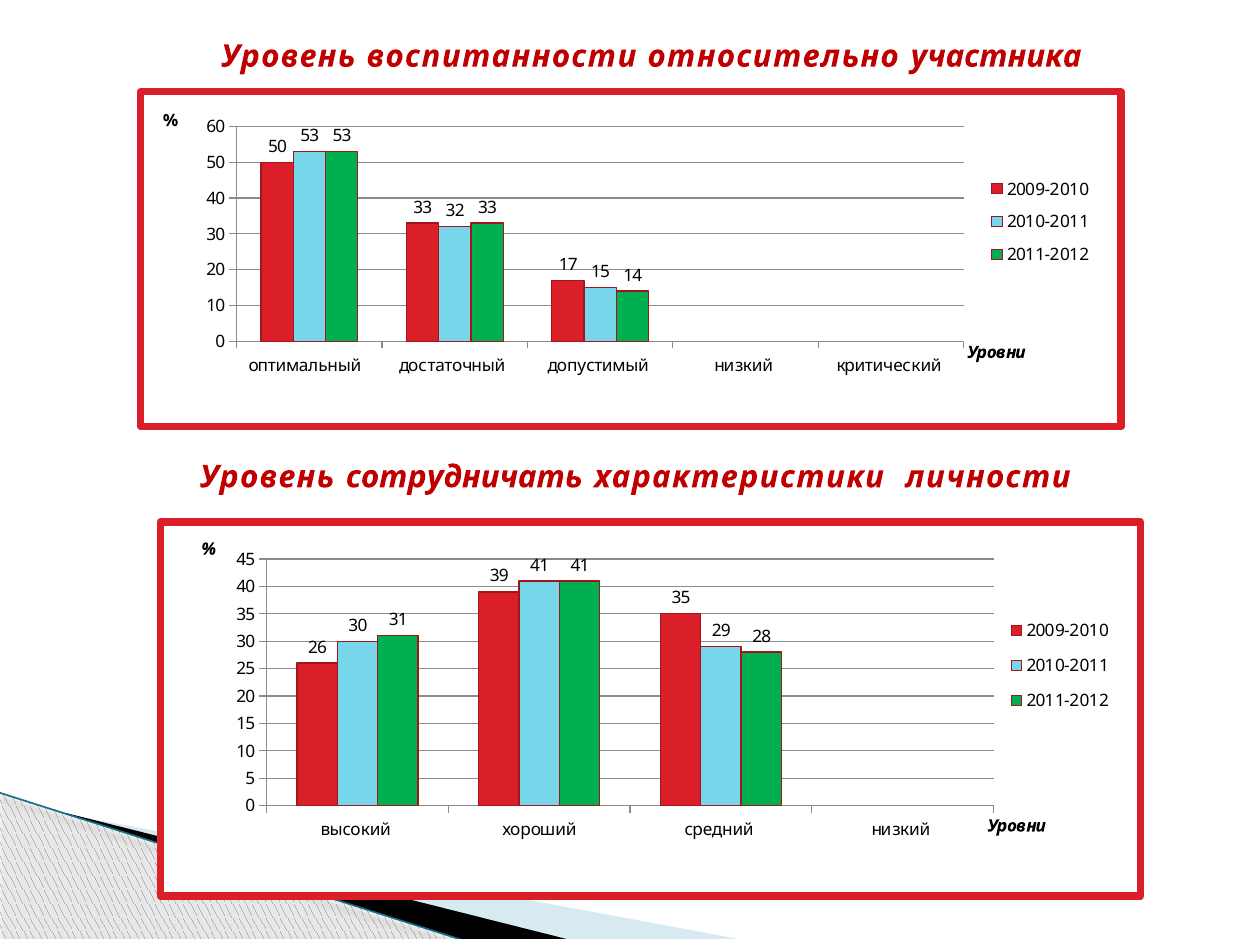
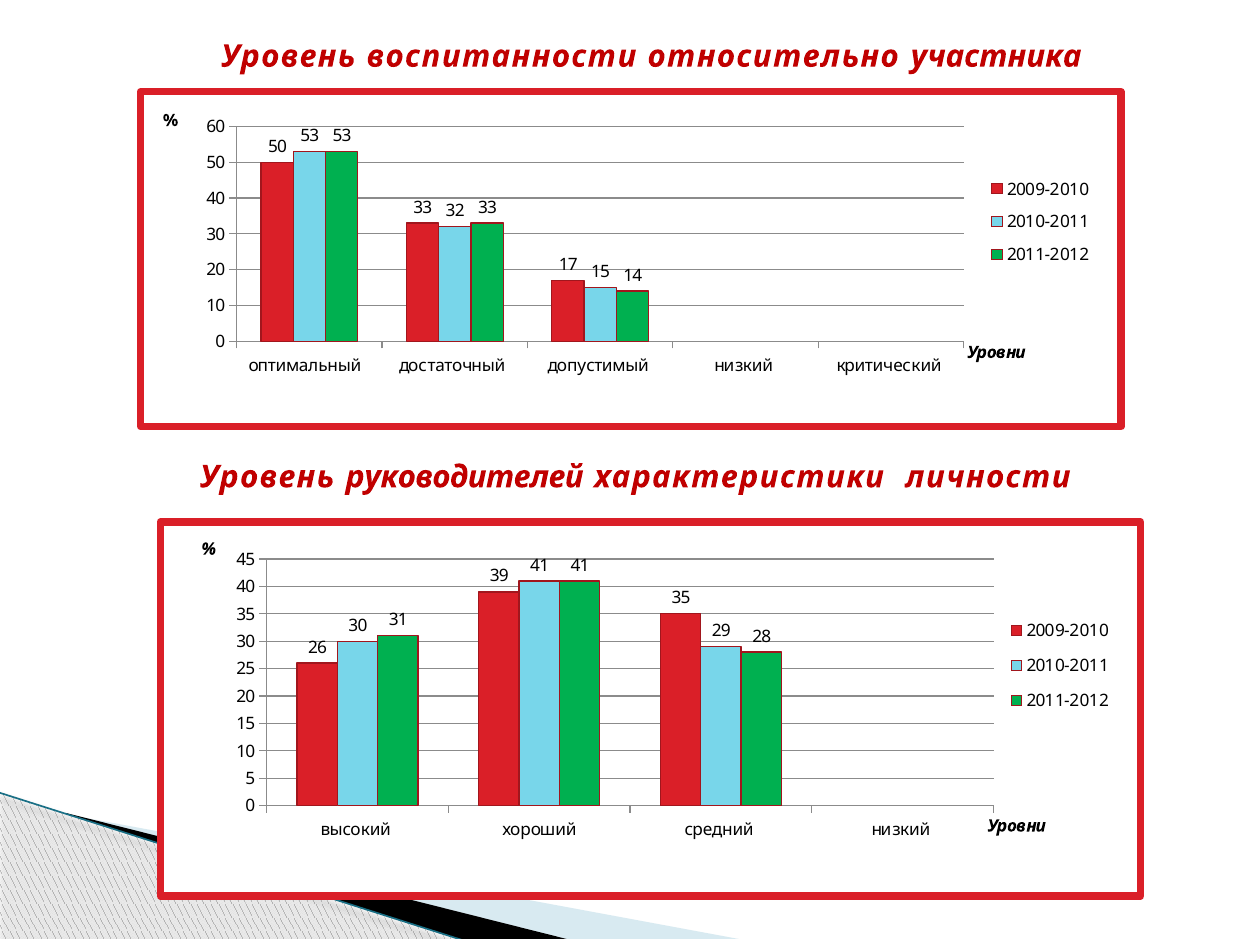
сотрудничать: сотрудничать -> руководителей
